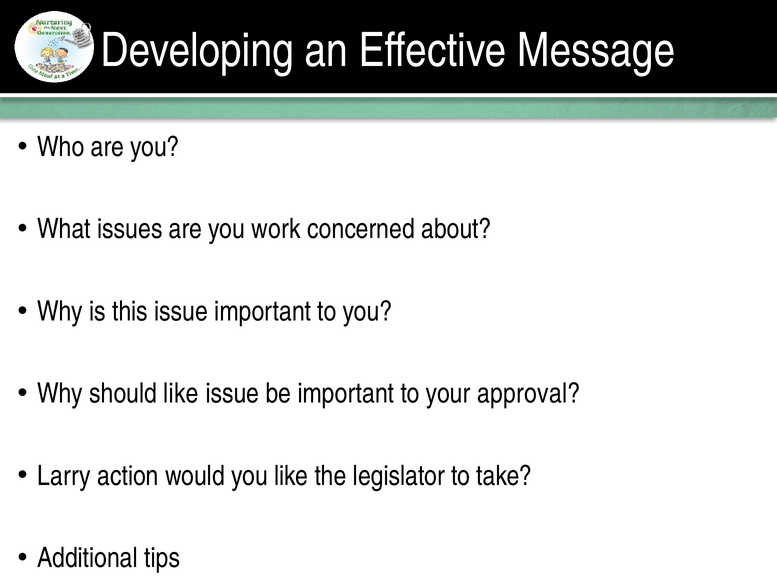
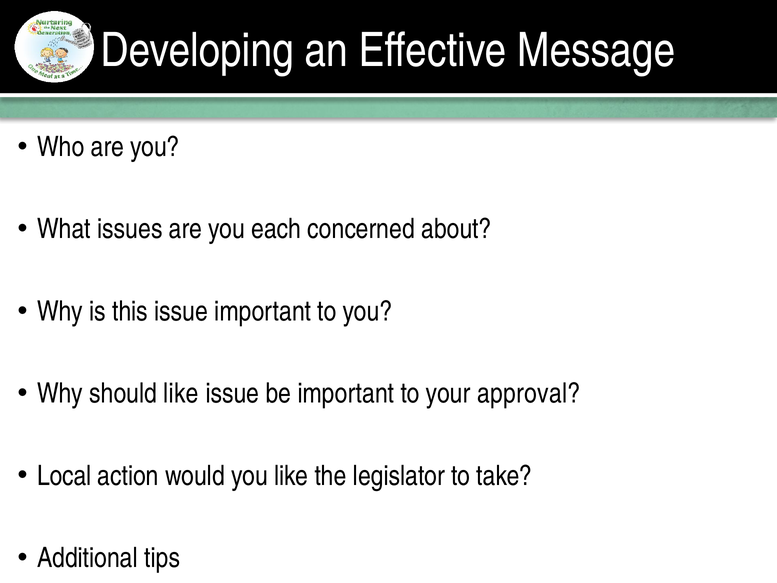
work: work -> each
Larry: Larry -> Local
